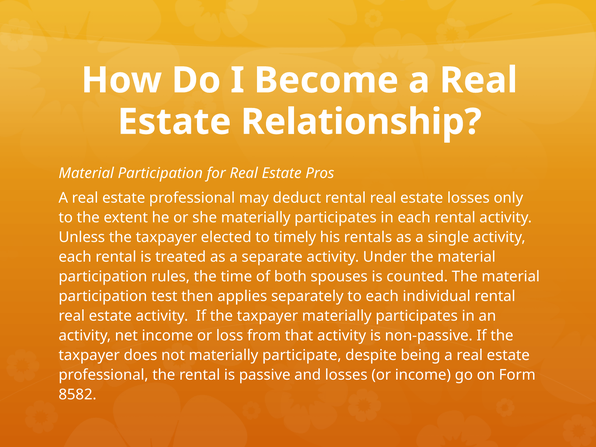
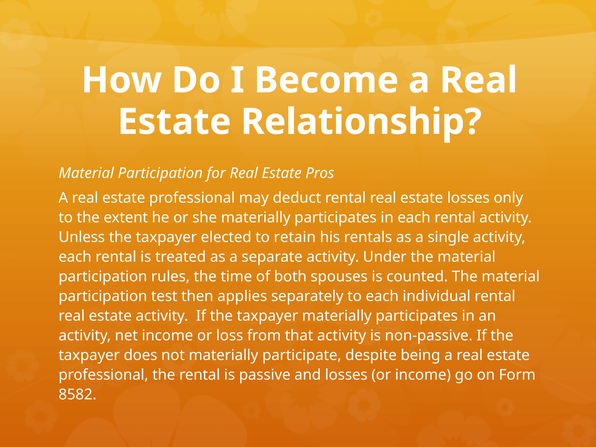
timely: timely -> retain
